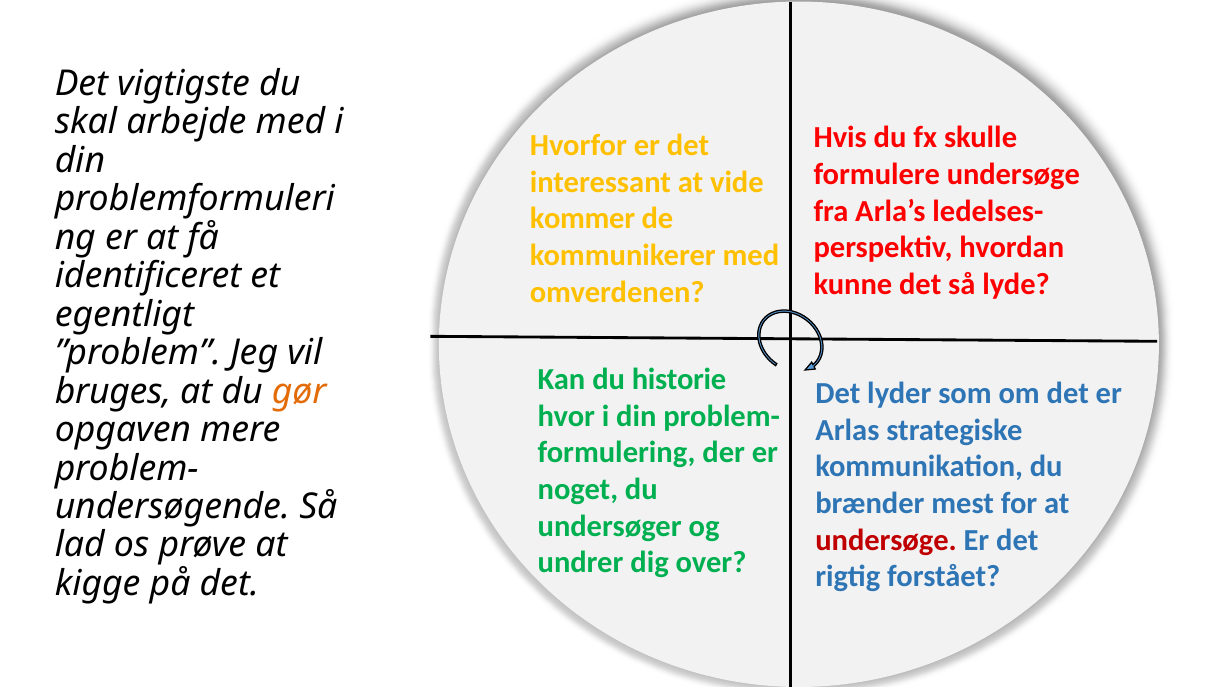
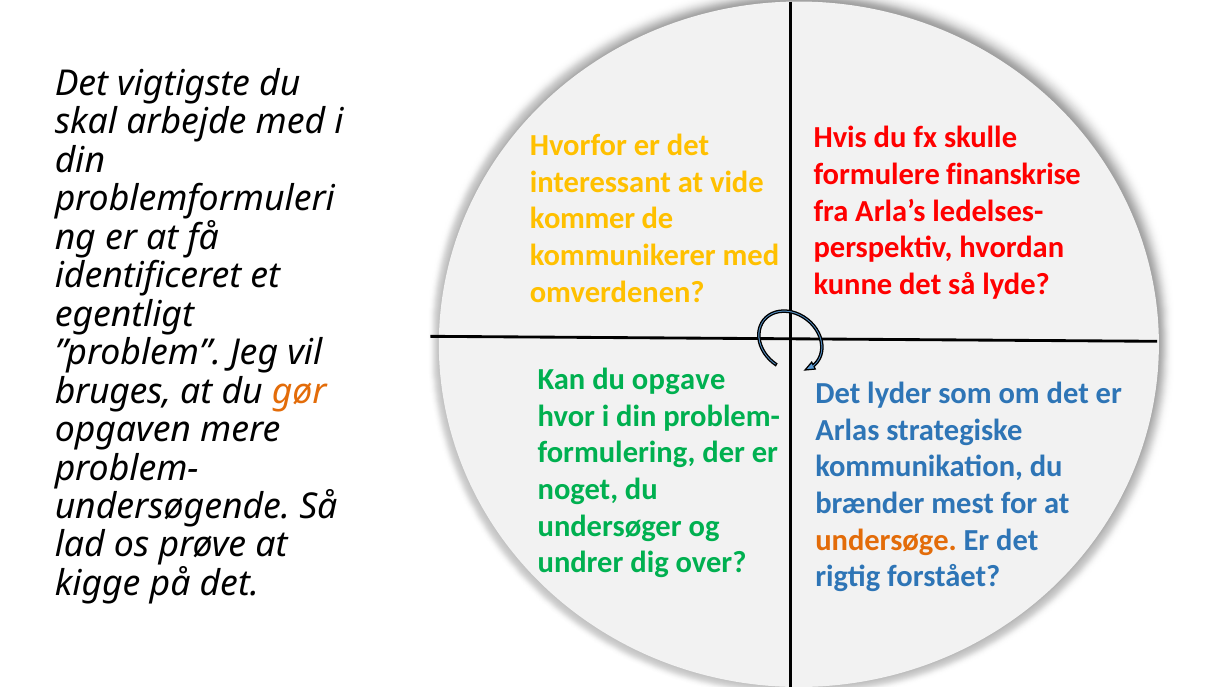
formulere undersøge: undersøge -> finanskrise
historie: historie -> opgave
undersøge at (886, 540) colour: red -> orange
